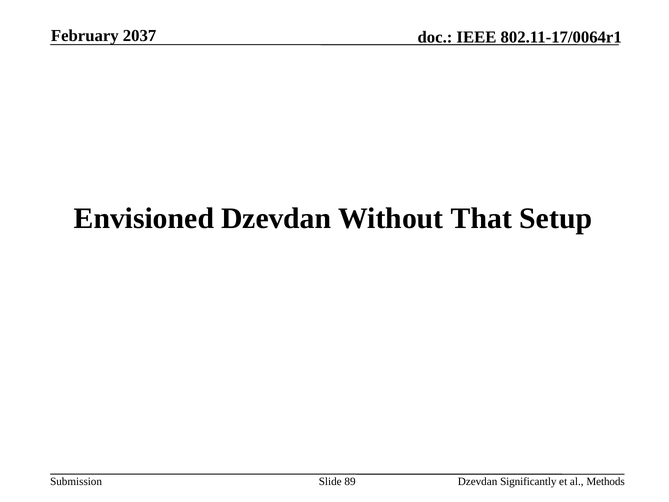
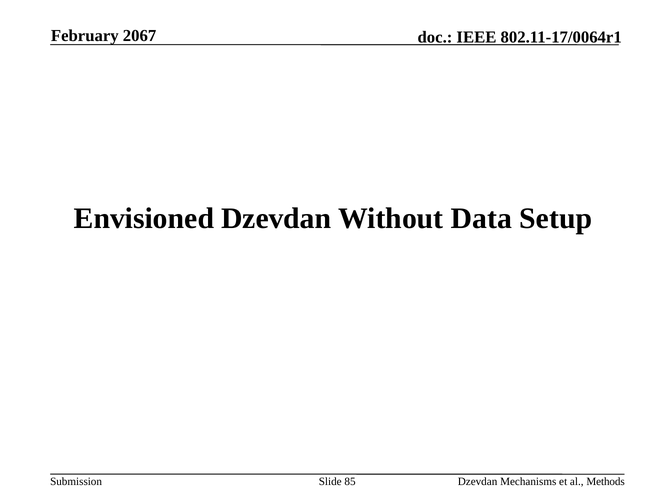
2037: 2037 -> 2067
That: That -> Data
89: 89 -> 85
Significantly: Significantly -> Mechanisms
